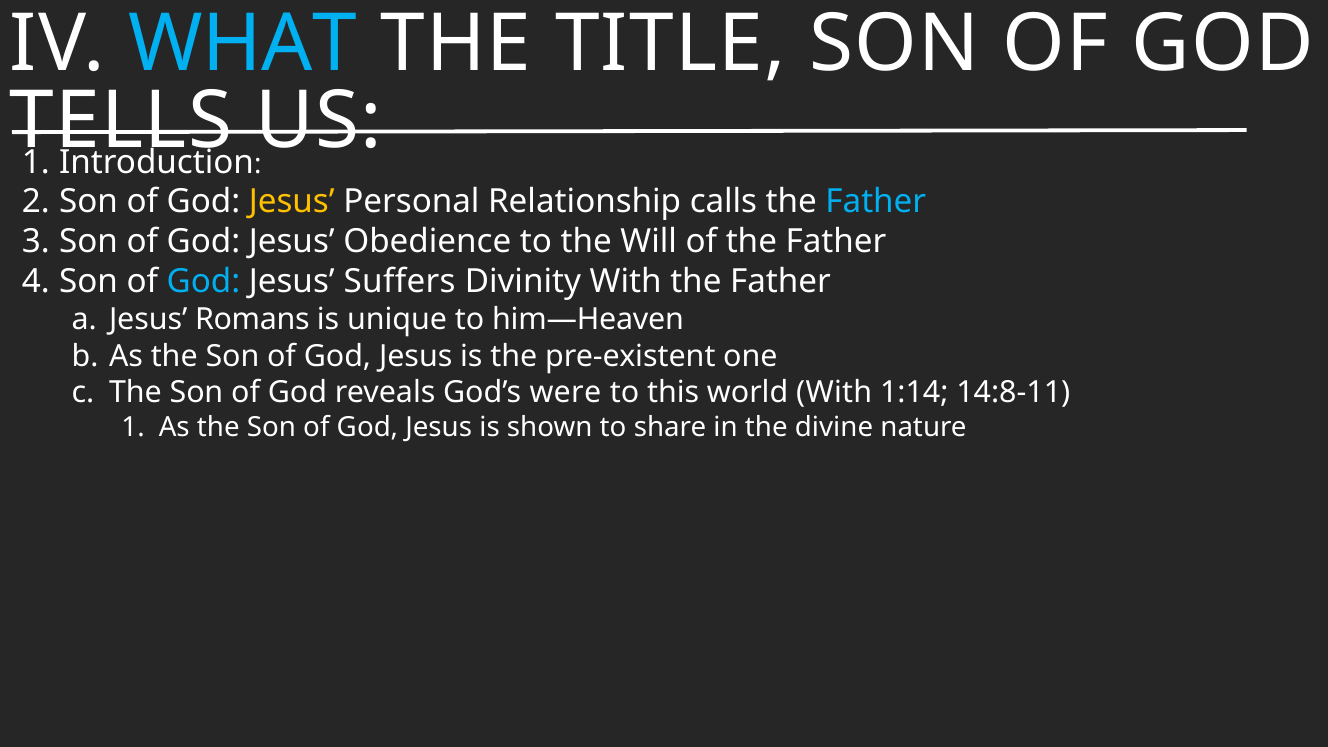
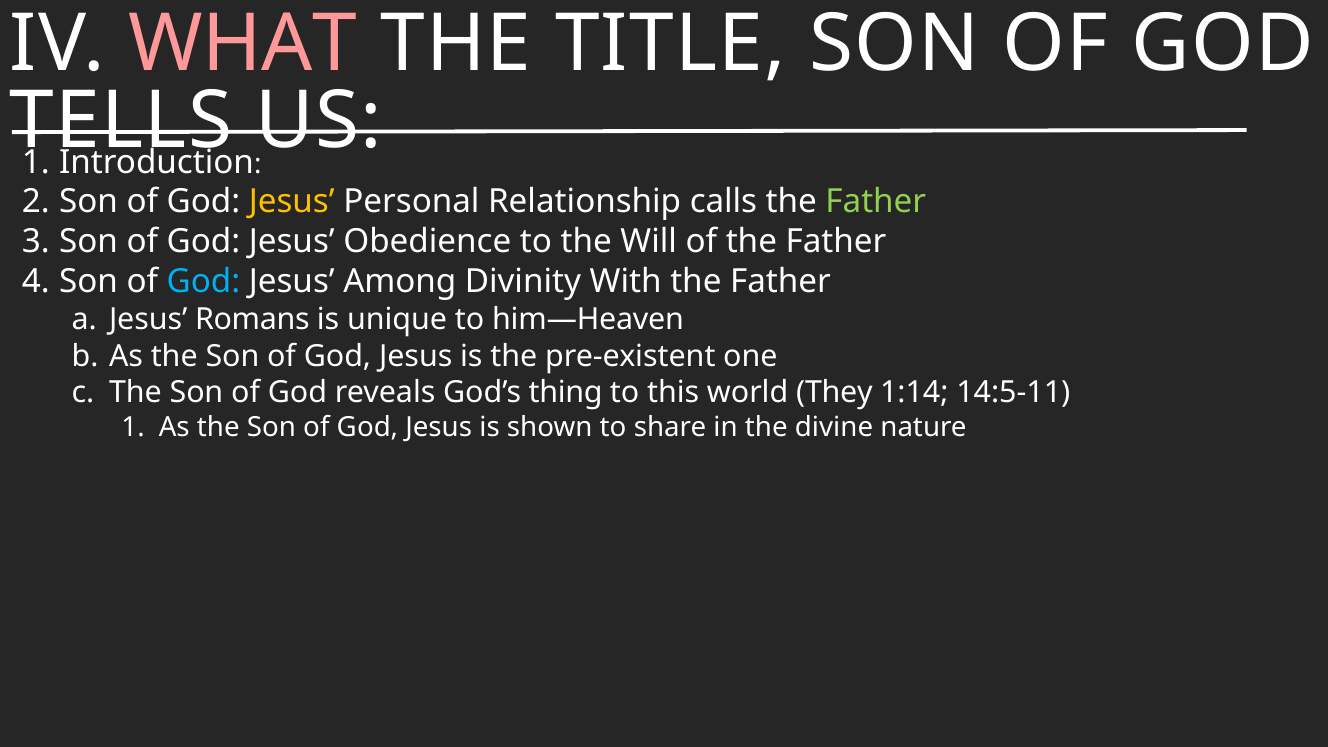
WHAT colour: light blue -> pink
Father at (876, 202) colour: light blue -> light green
Suffers: Suffers -> Among
were: were -> thing
world With: With -> They
14:8-11: 14:8-11 -> 14:5-11
